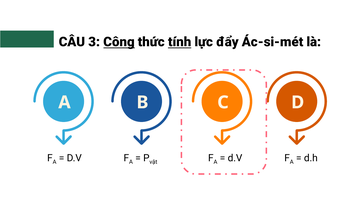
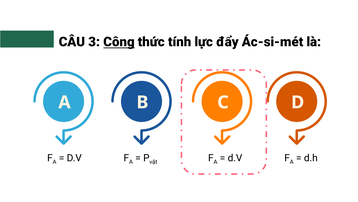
tính underline: present -> none
